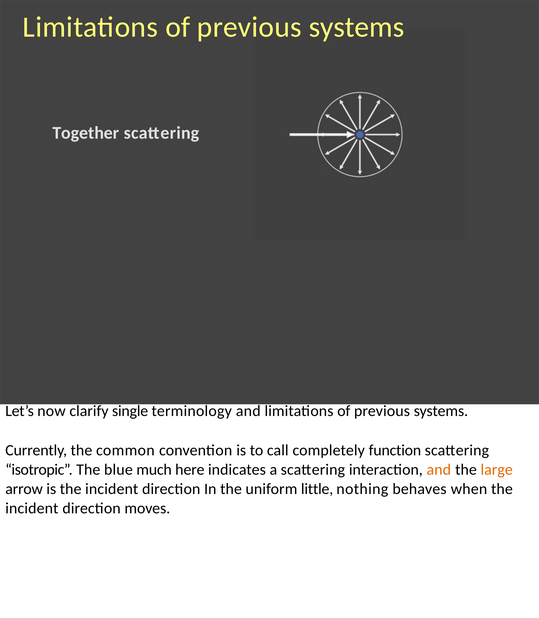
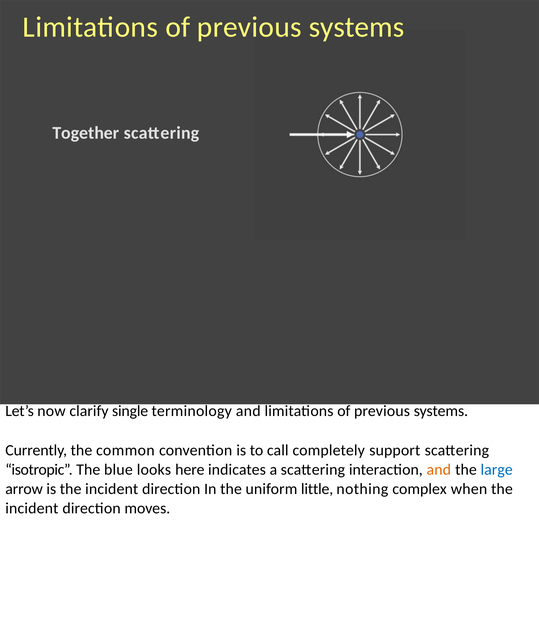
function: function -> support
much: much -> looks
large colour: orange -> blue
behaves: behaves -> complex
